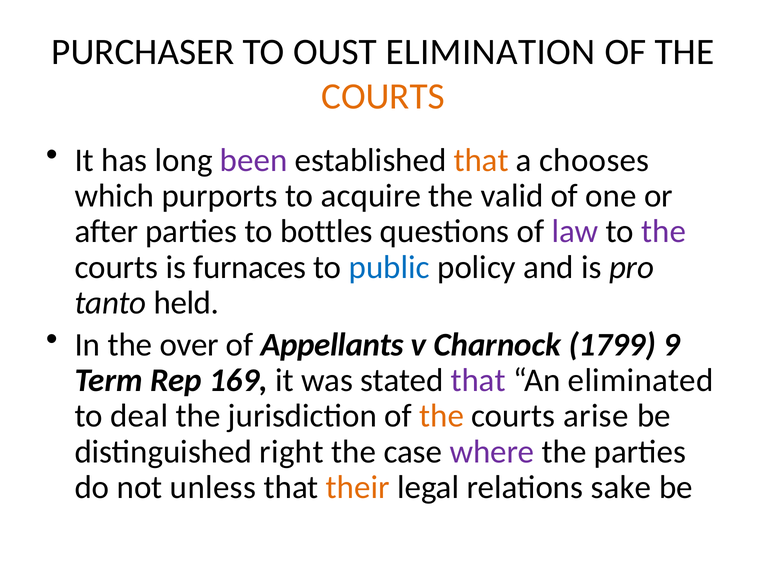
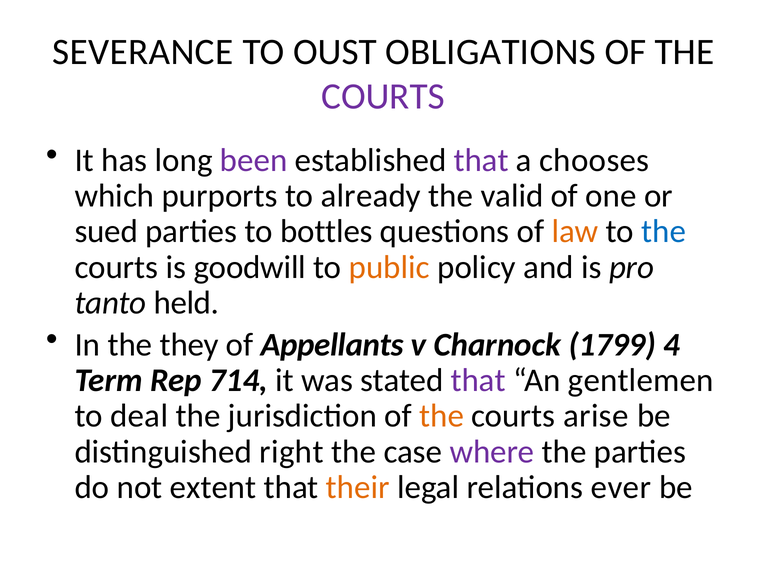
PURCHASER: PURCHASER -> SEVERANCE
ELIMINATION: ELIMINATION -> OBLIGATIONS
COURTS at (383, 96) colour: orange -> purple
that at (481, 160) colour: orange -> purple
acquire: acquire -> already
after: after -> sued
law colour: purple -> orange
the at (664, 231) colour: purple -> blue
furnaces: furnaces -> goodwill
public colour: blue -> orange
over: over -> they
9: 9 -> 4
169: 169 -> 714
eliminated: eliminated -> gentlemen
unless: unless -> extent
sake: sake -> ever
